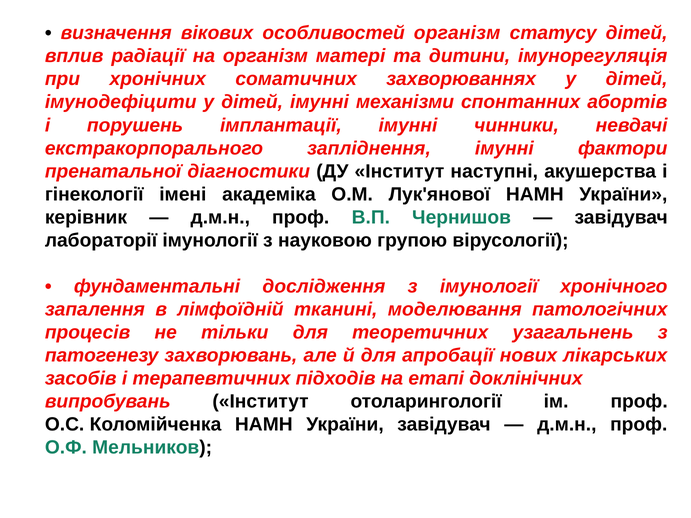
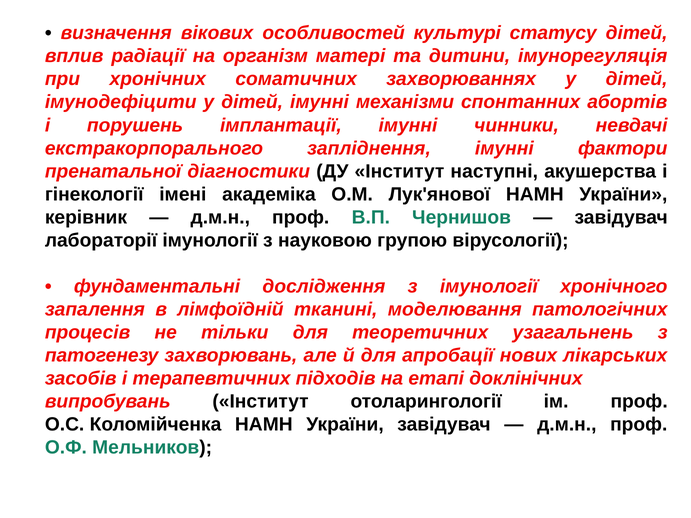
особливостей організм: організм -> культурі
